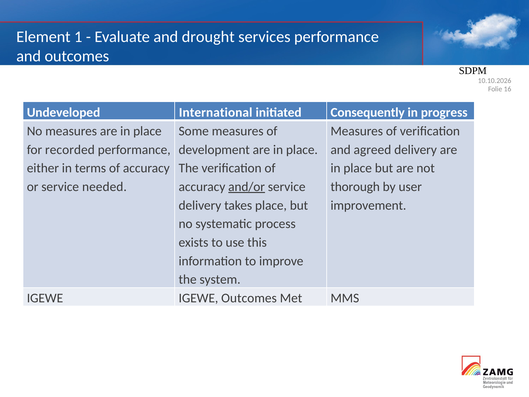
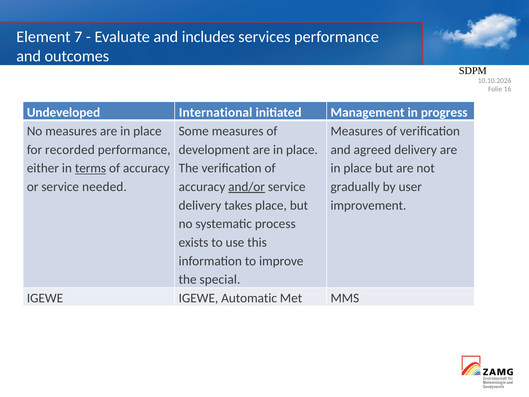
1: 1 -> 7
drought: drought -> includes
Consequently: Consequently -> Management
terms underline: none -> present
thorough: thorough -> gradually
system: system -> special
IGEWE Outcomes: Outcomes -> Automatic
